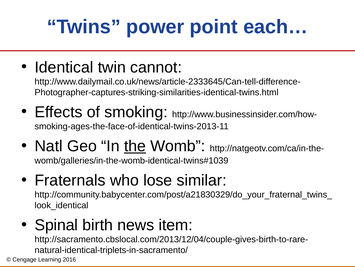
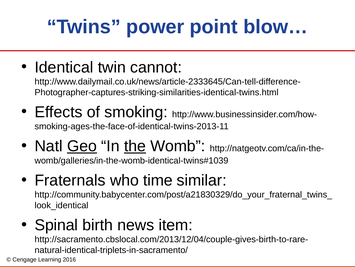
each…: each… -> blow…
Geo underline: none -> present
lose: lose -> time
